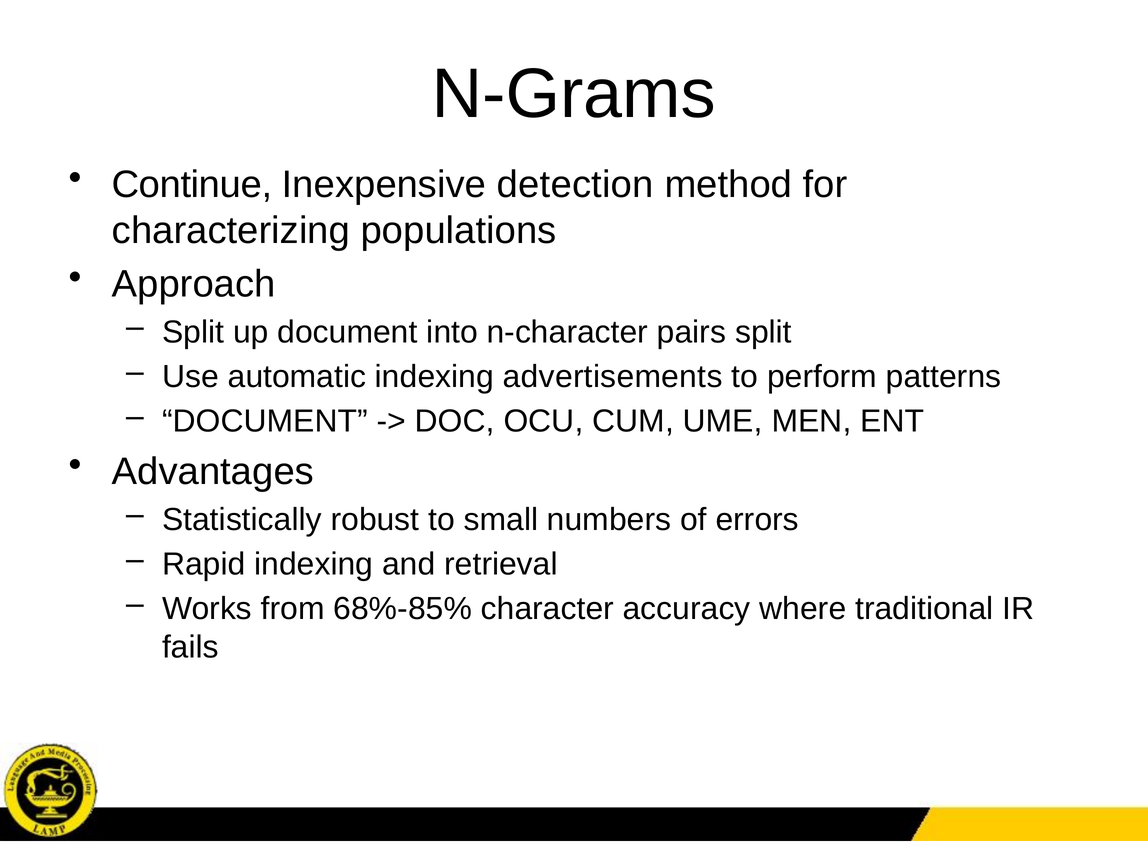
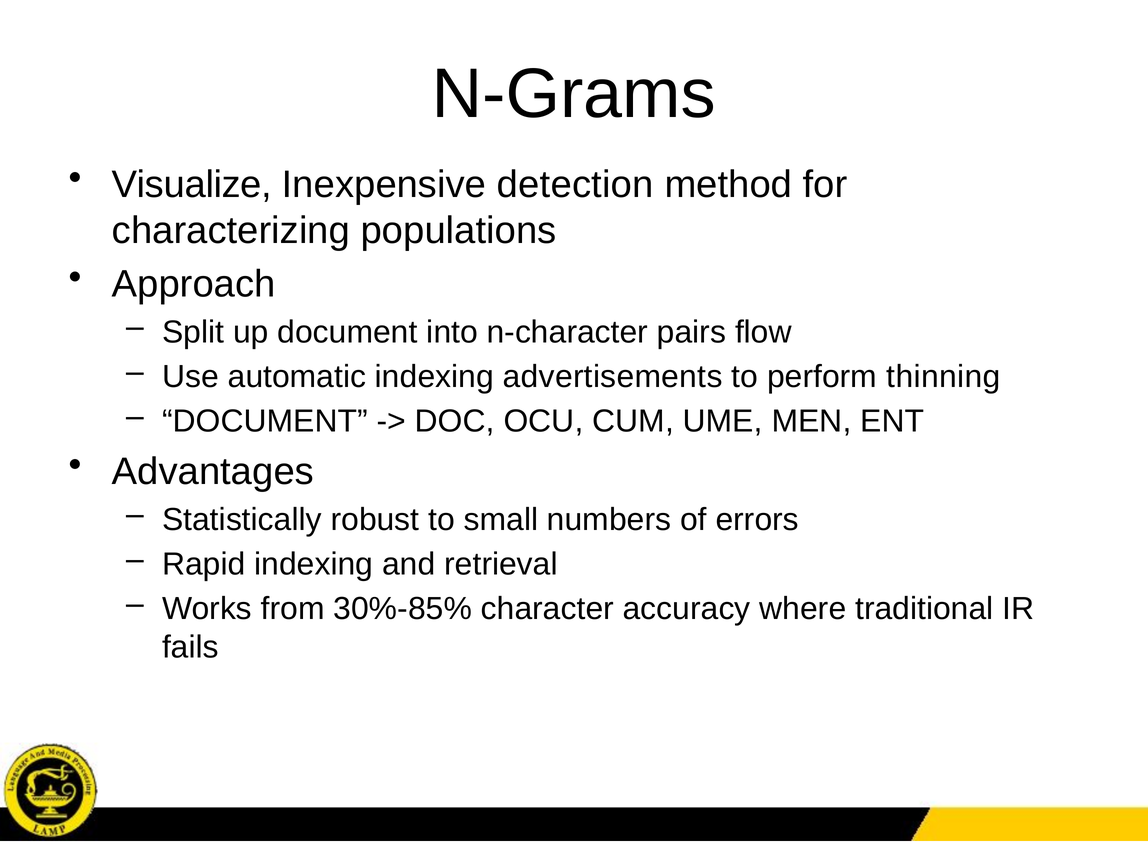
Continue: Continue -> Visualize
pairs split: split -> flow
patterns: patterns -> thinning
68%-85%: 68%-85% -> 30%-85%
